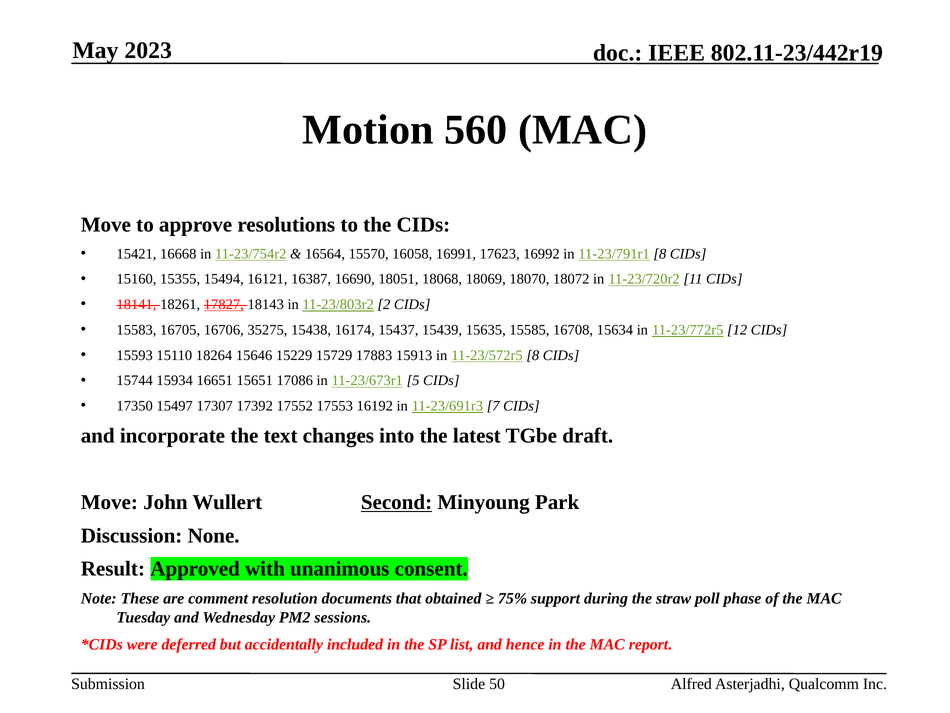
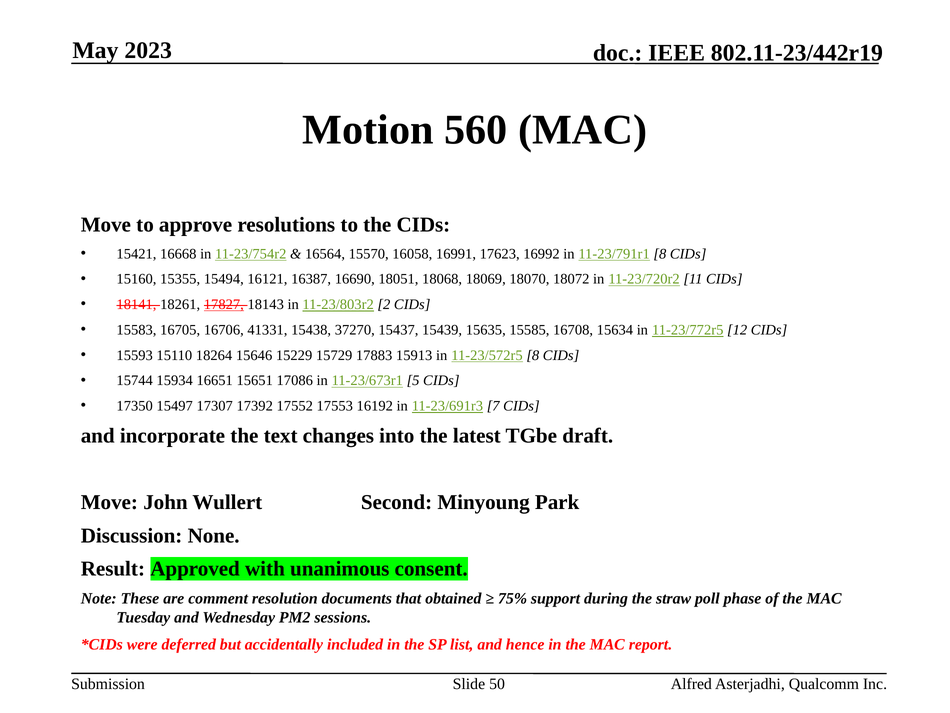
35275: 35275 -> 41331
16174: 16174 -> 37270
Second underline: present -> none
